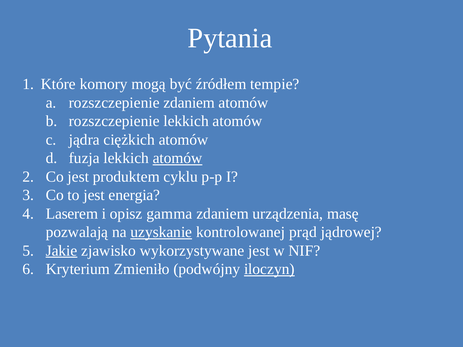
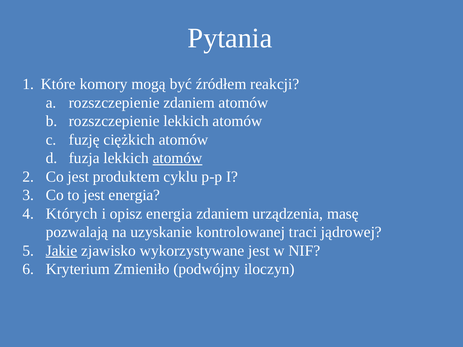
tempie: tempie -> reakcji
jądra: jądra -> fuzję
Laserem: Laserem -> Których
opisz gamma: gamma -> energia
uzyskanie underline: present -> none
prąd: prąd -> traci
iloczyn underline: present -> none
